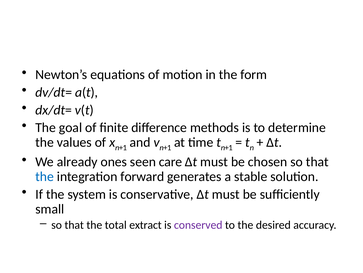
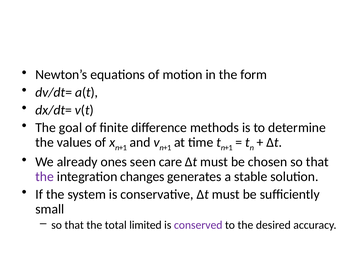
the at (45, 176) colour: blue -> purple
forward: forward -> changes
extract: extract -> limited
